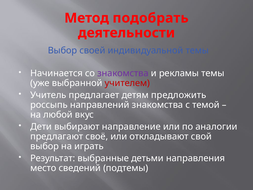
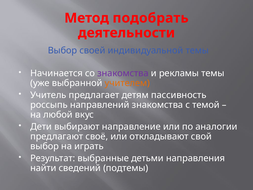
учителем colour: red -> orange
предложить: предложить -> пассивность
место: место -> найти
